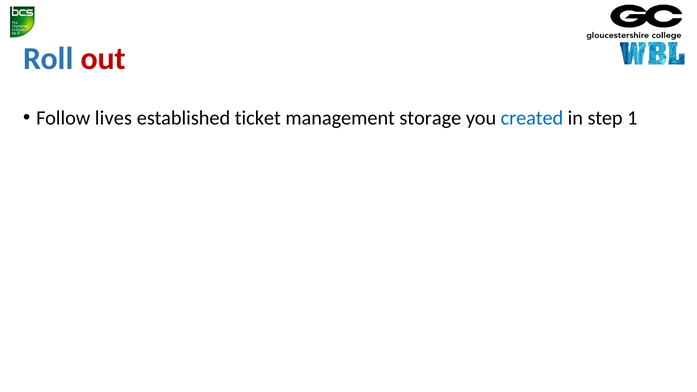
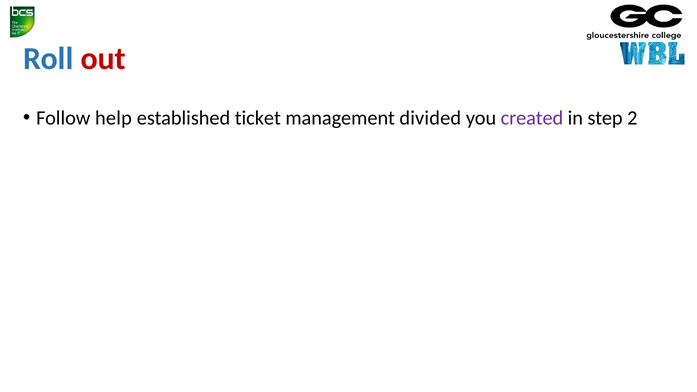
lives: lives -> help
storage: storage -> divided
created colour: blue -> purple
1: 1 -> 2
